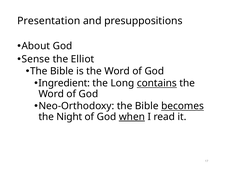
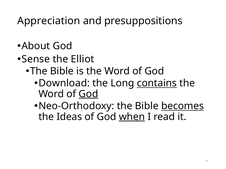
Presentation: Presentation -> Appreciation
Ingredient: Ingredient -> Download
God at (88, 94) underline: none -> present
Night: Night -> Ideas
